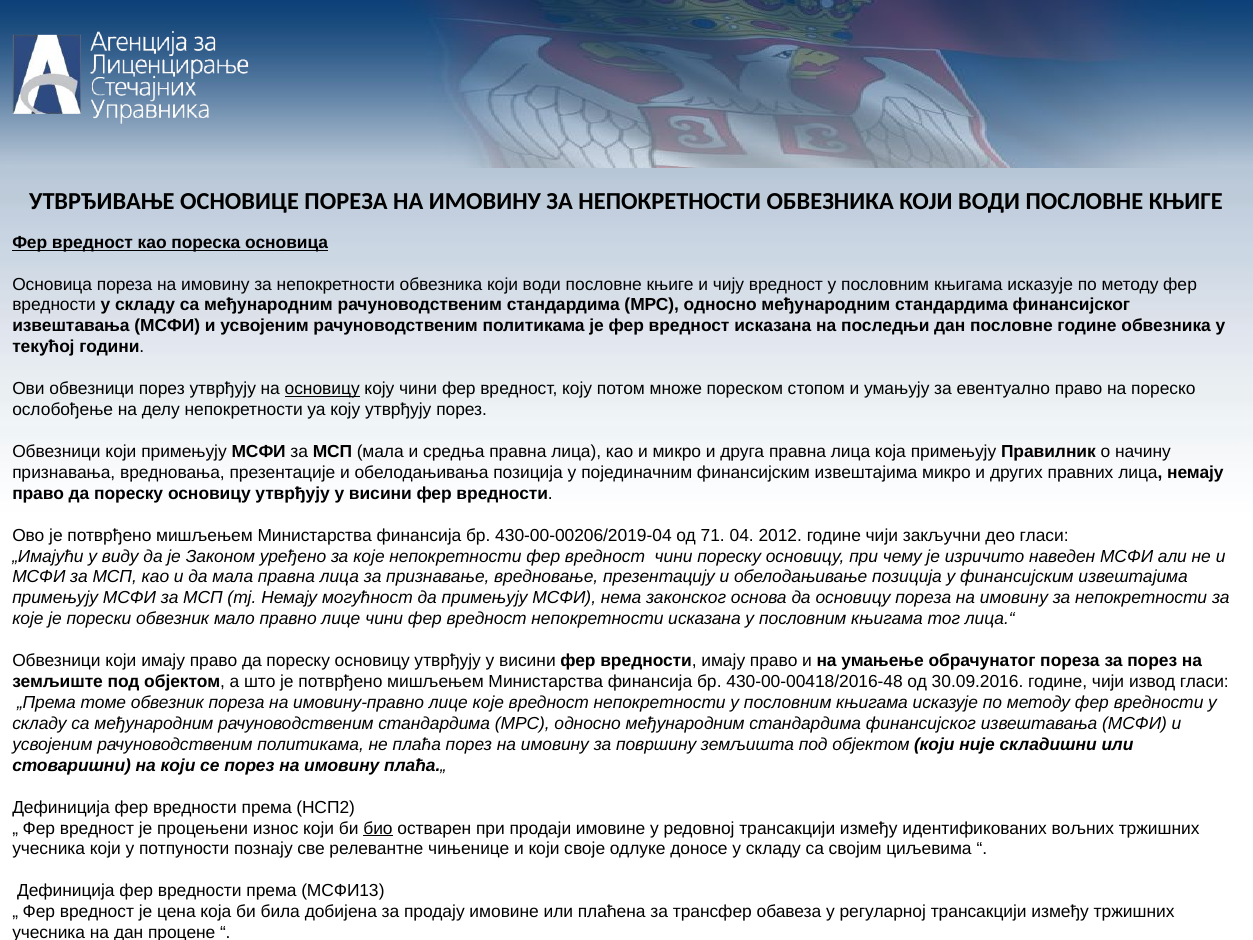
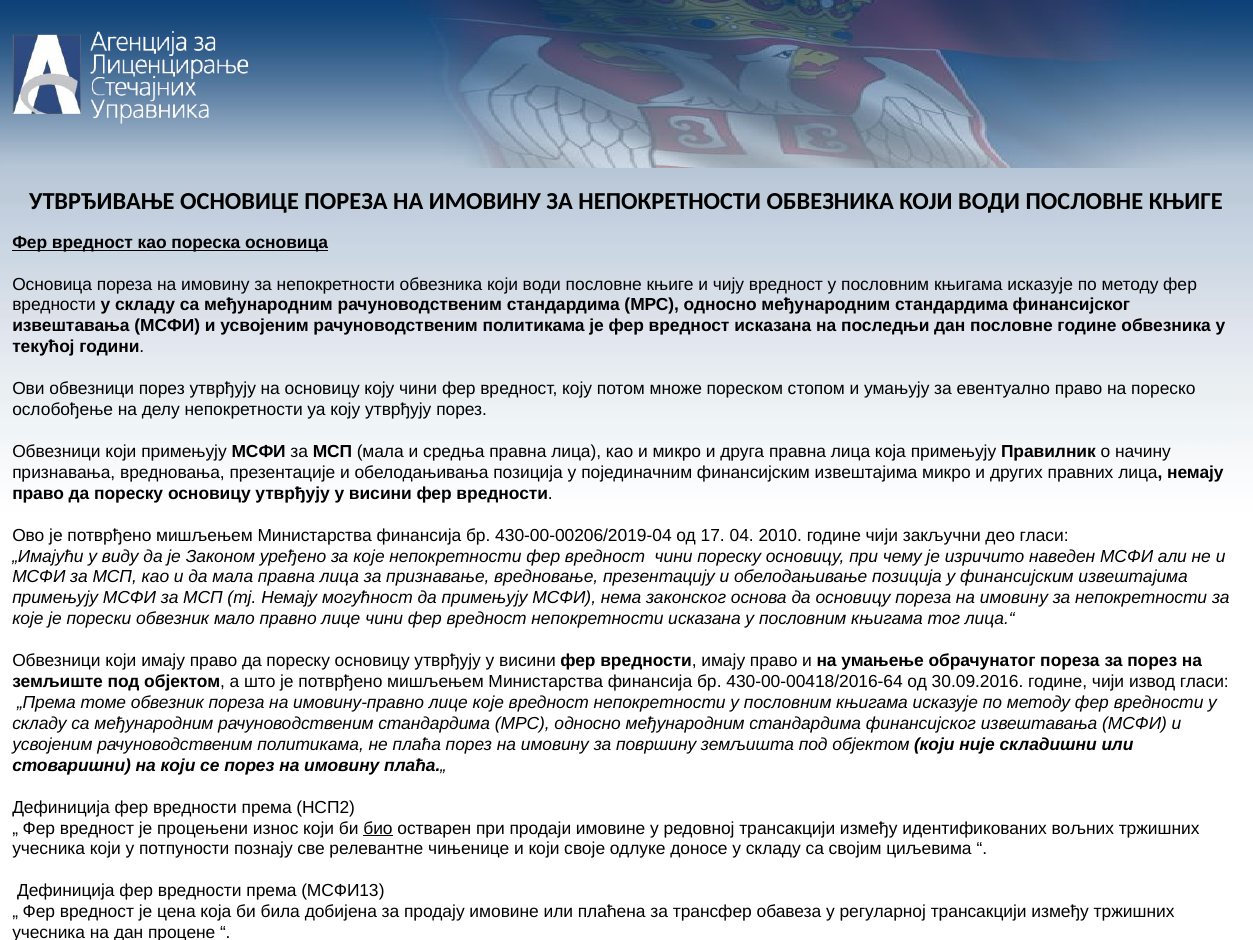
основицу at (322, 389) underline: present -> none
71: 71 -> 17
2012: 2012 -> 2010
430-00-00418/2016-48: 430-00-00418/2016-48 -> 430-00-00418/2016-64
